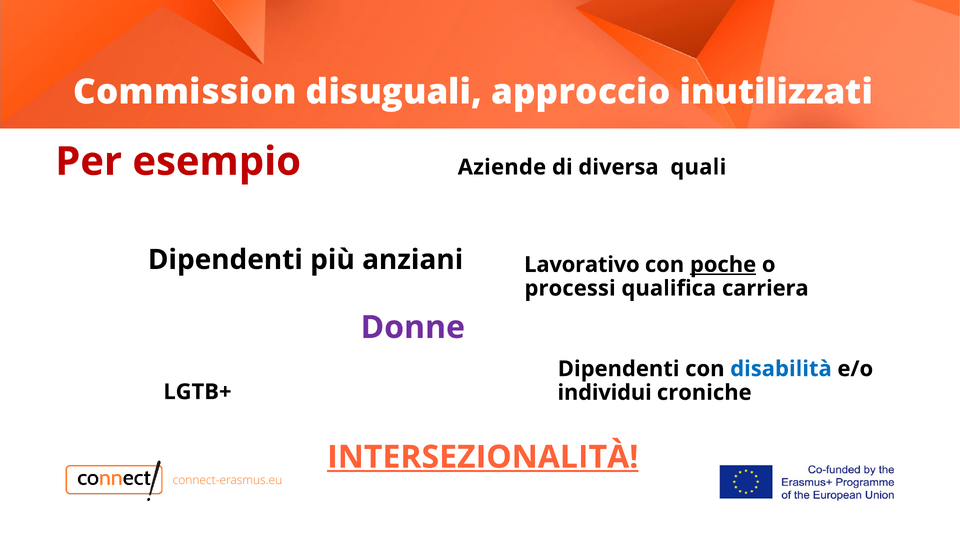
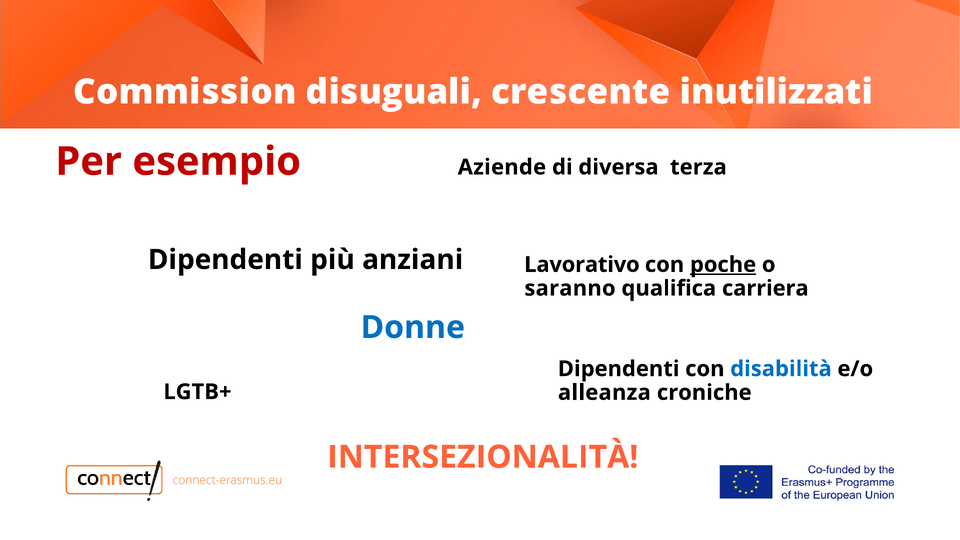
approccio: approccio -> crescente
quali: quali -> terza
processi: processi -> saranno
Donne colour: purple -> blue
individui: individui -> alleanza
INTERSEZIONALITÀ underline: present -> none
